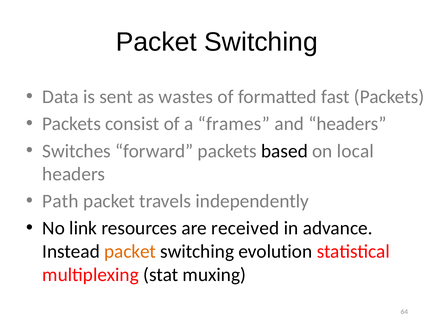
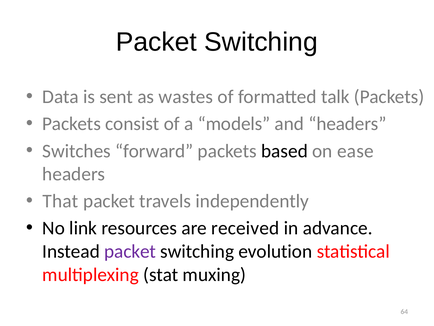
fast: fast -> talk
frames: frames -> models
local: local -> ease
Path: Path -> That
packet at (130, 251) colour: orange -> purple
